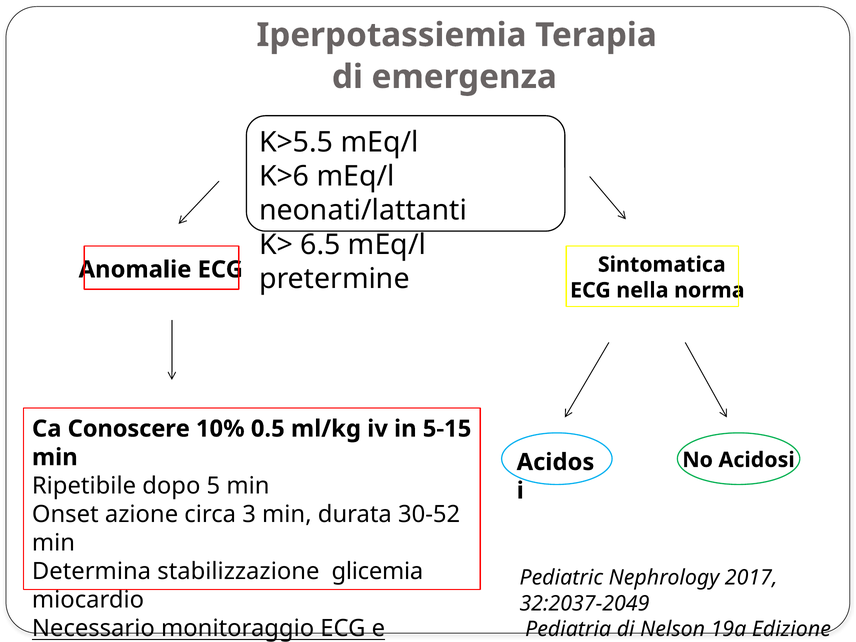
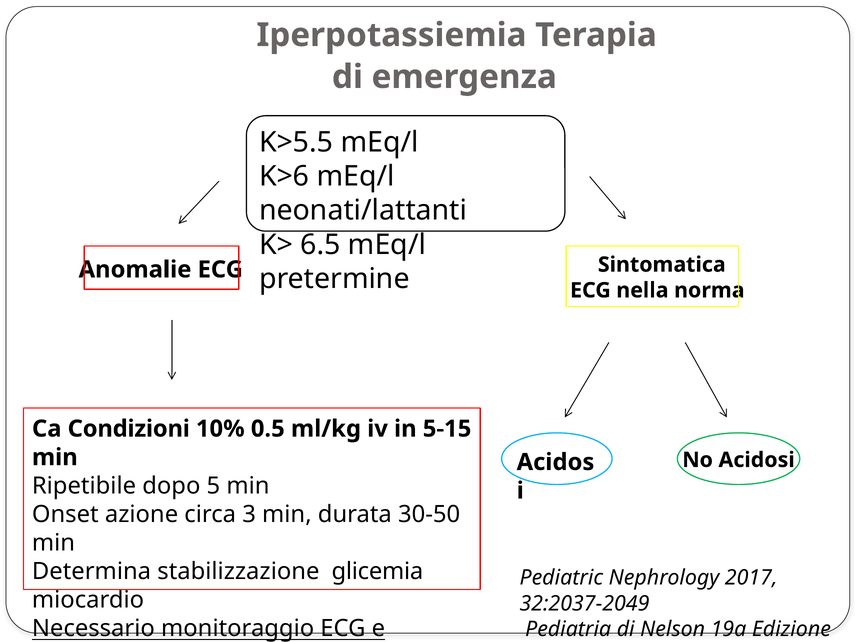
Conoscere: Conoscere -> Condizioni
30-52: 30-52 -> 30-50
